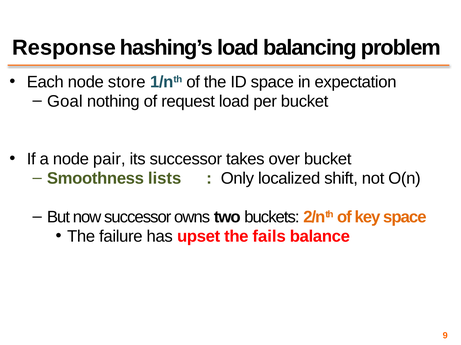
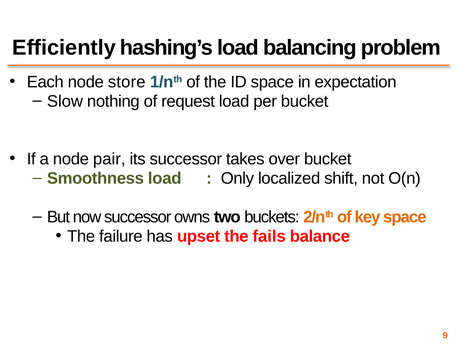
Response: Response -> Efficiently
Goal: Goal -> Slow
Smoothness lists: lists -> load
